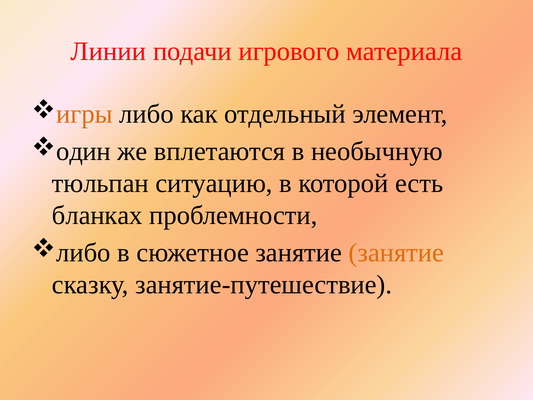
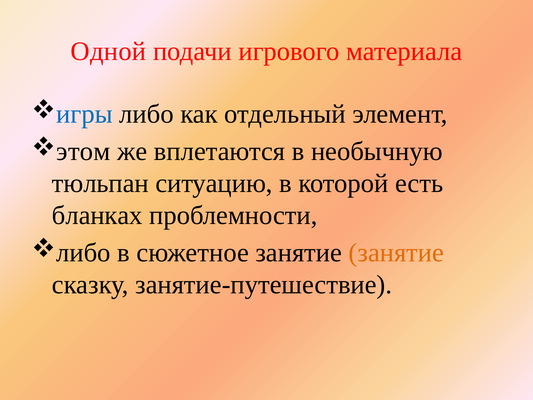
Линии: Линии -> Одной
игры colour: orange -> blue
один: один -> этом
